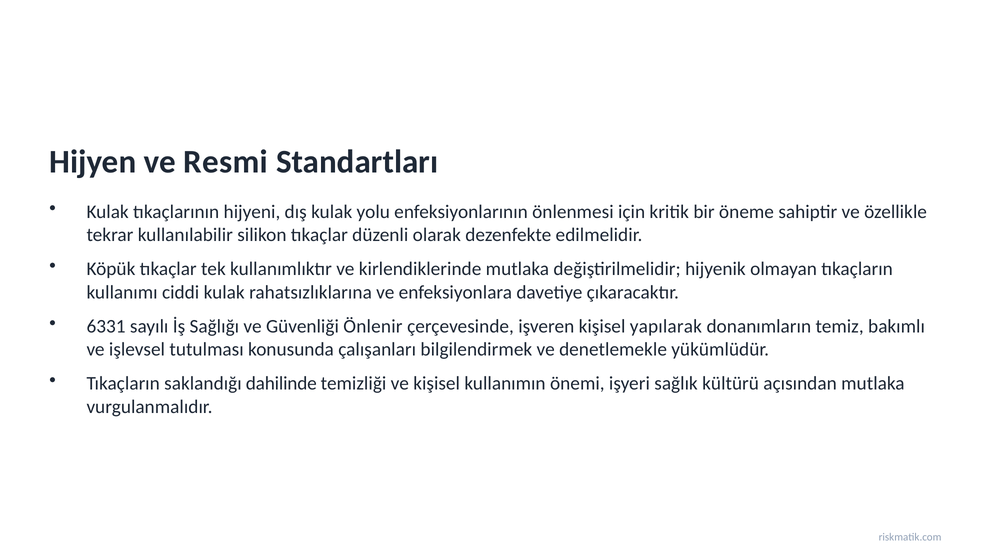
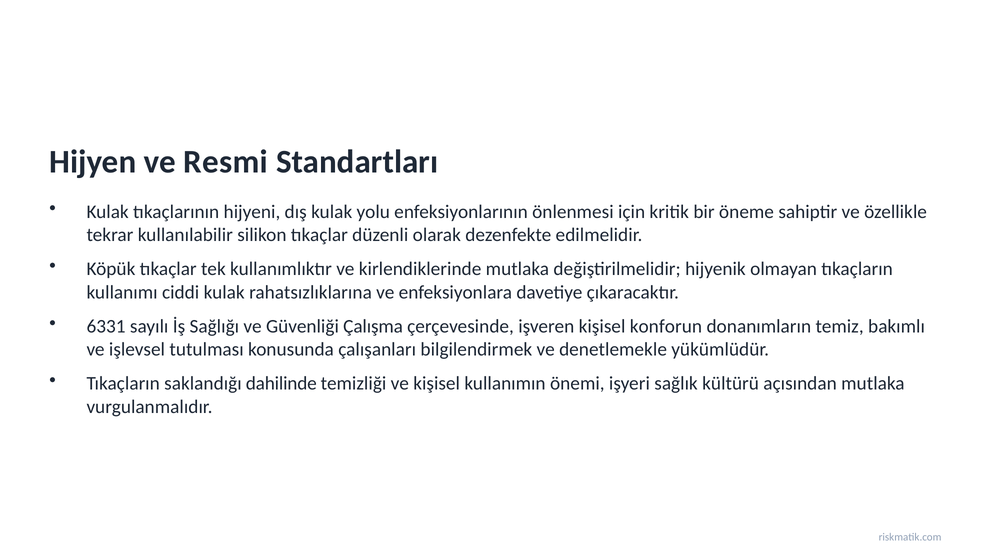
Önlenir: Önlenir -> Çalışma
yapılarak: yapılarak -> konforun
